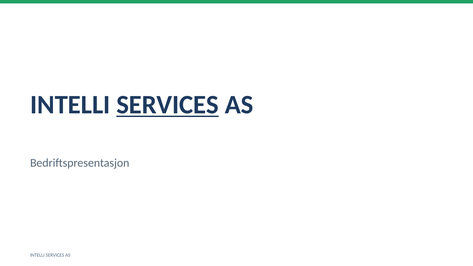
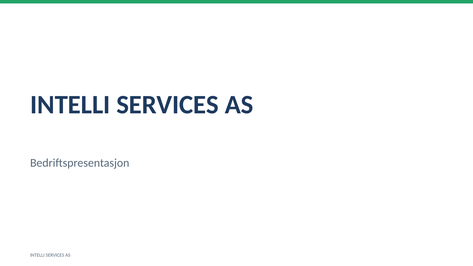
SERVICES at (168, 105) underline: present -> none
